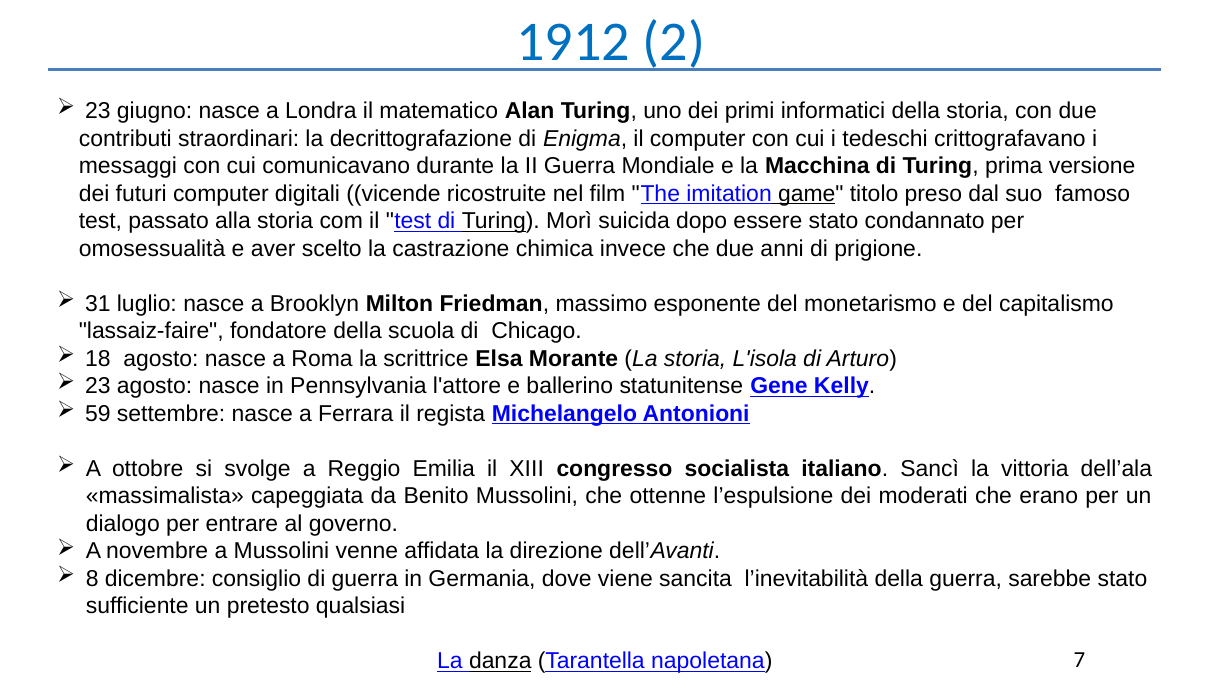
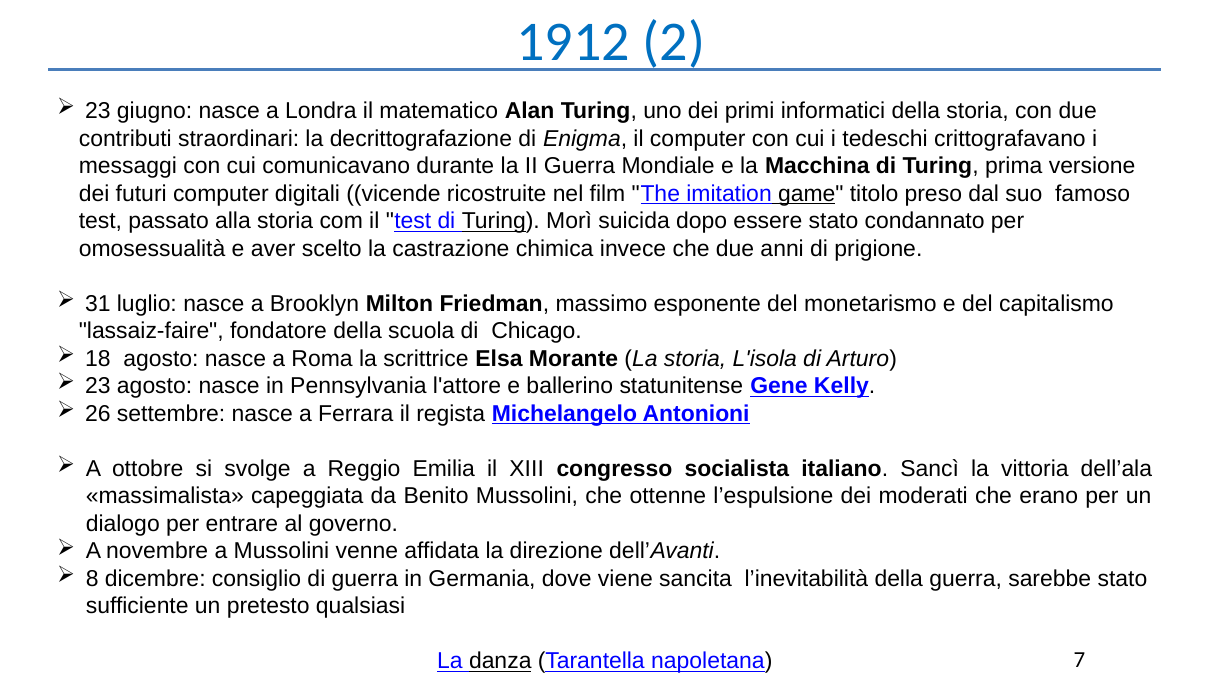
59: 59 -> 26
